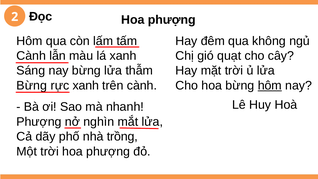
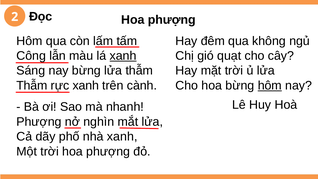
Cành at (31, 56): Cành -> Công
xanh at (123, 56) underline: none -> present
Bừng at (32, 85): Bừng -> Thẫm
nhà trồng: trồng -> xanh
